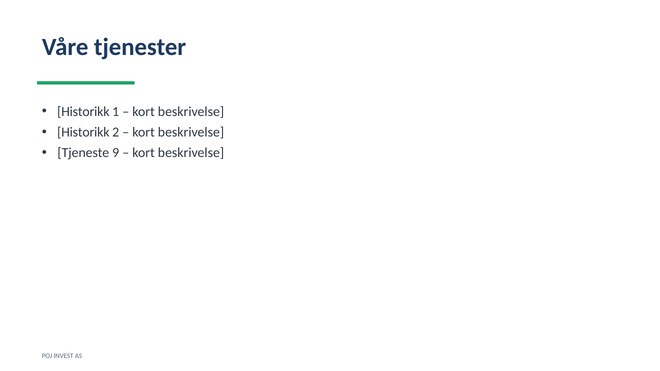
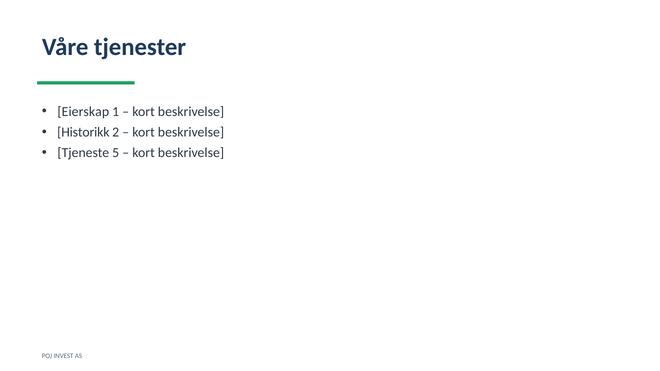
Historikk at (83, 112): Historikk -> Eierskap
9: 9 -> 5
